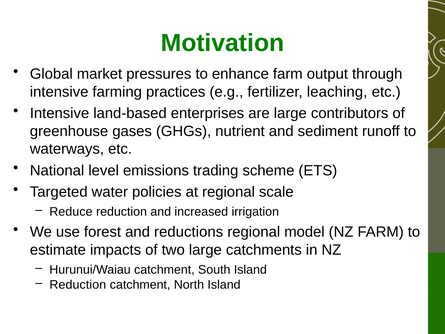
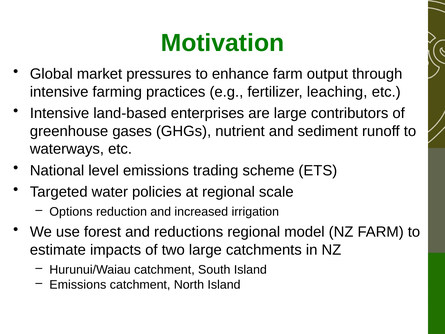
Reduce: Reduce -> Options
Reduction at (78, 284): Reduction -> Emissions
